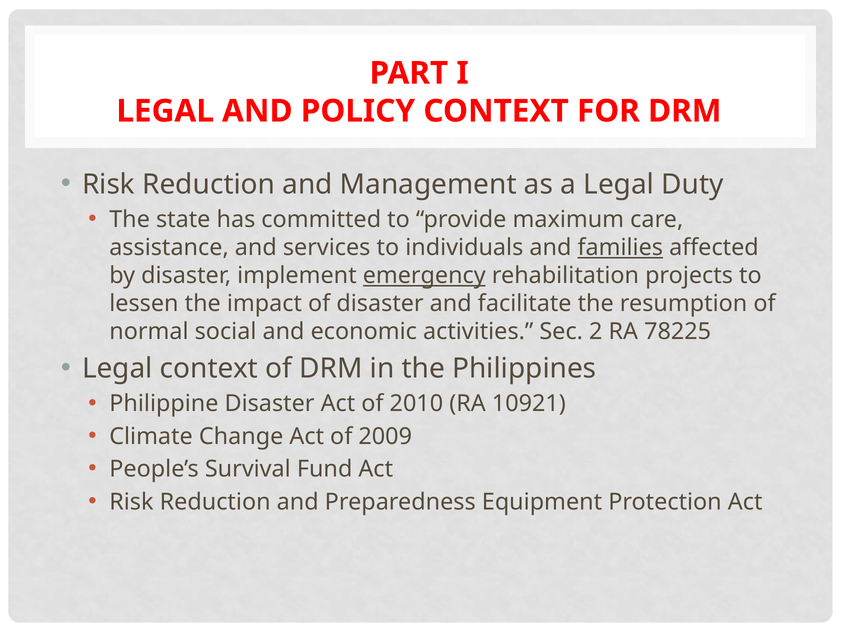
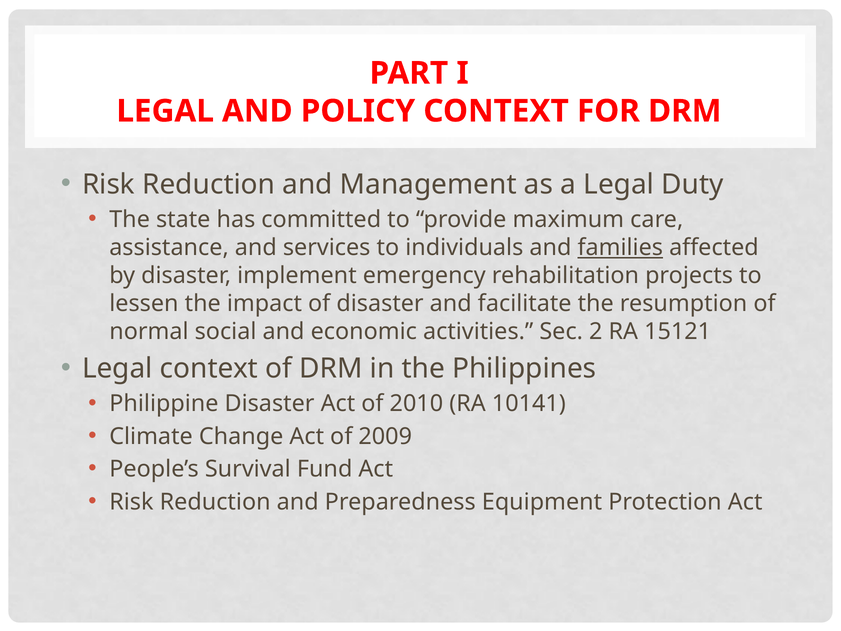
emergency underline: present -> none
78225: 78225 -> 15121
10921: 10921 -> 10141
